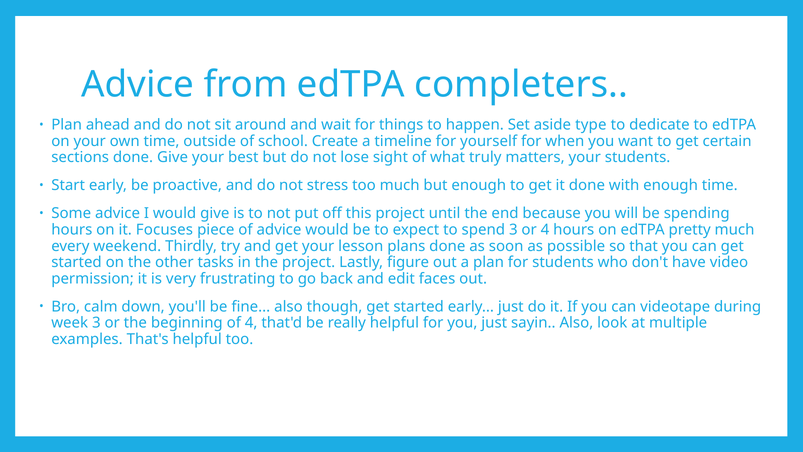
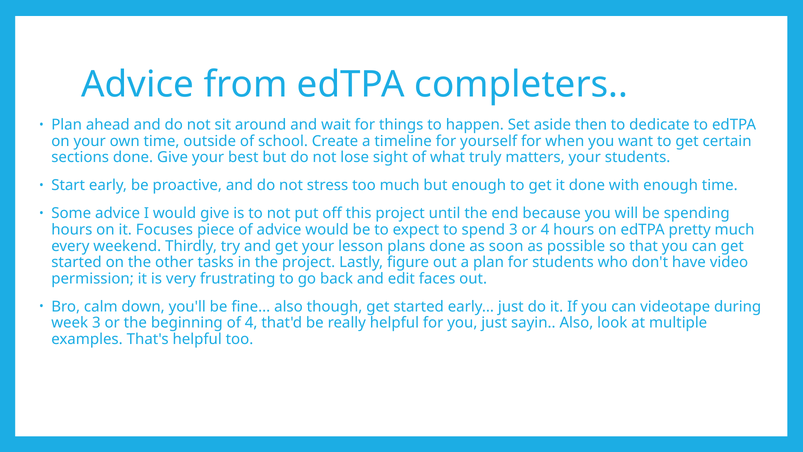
type: type -> then
